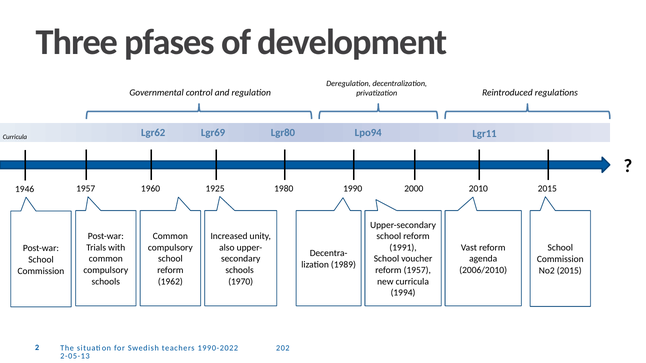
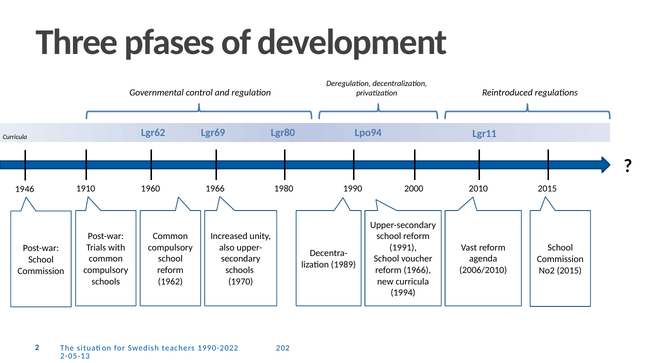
1957 at (86, 189): 1957 -> 1910
1960 1925: 1925 -> 1966
reform 1957: 1957 -> 1966
